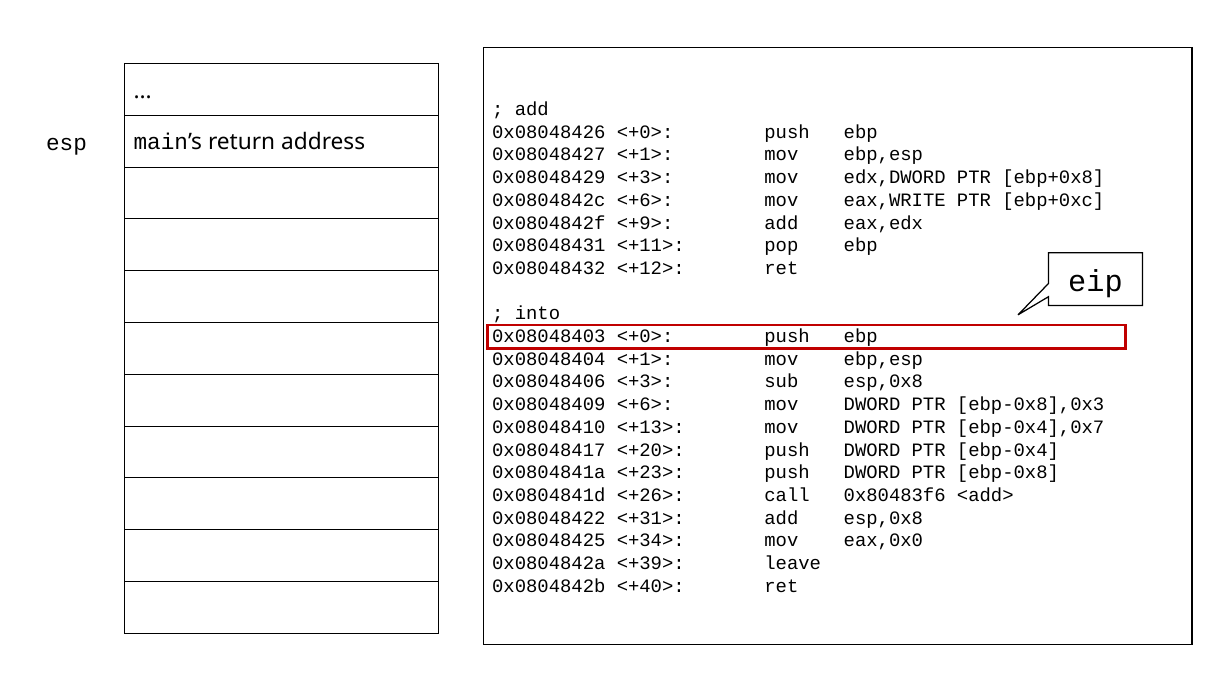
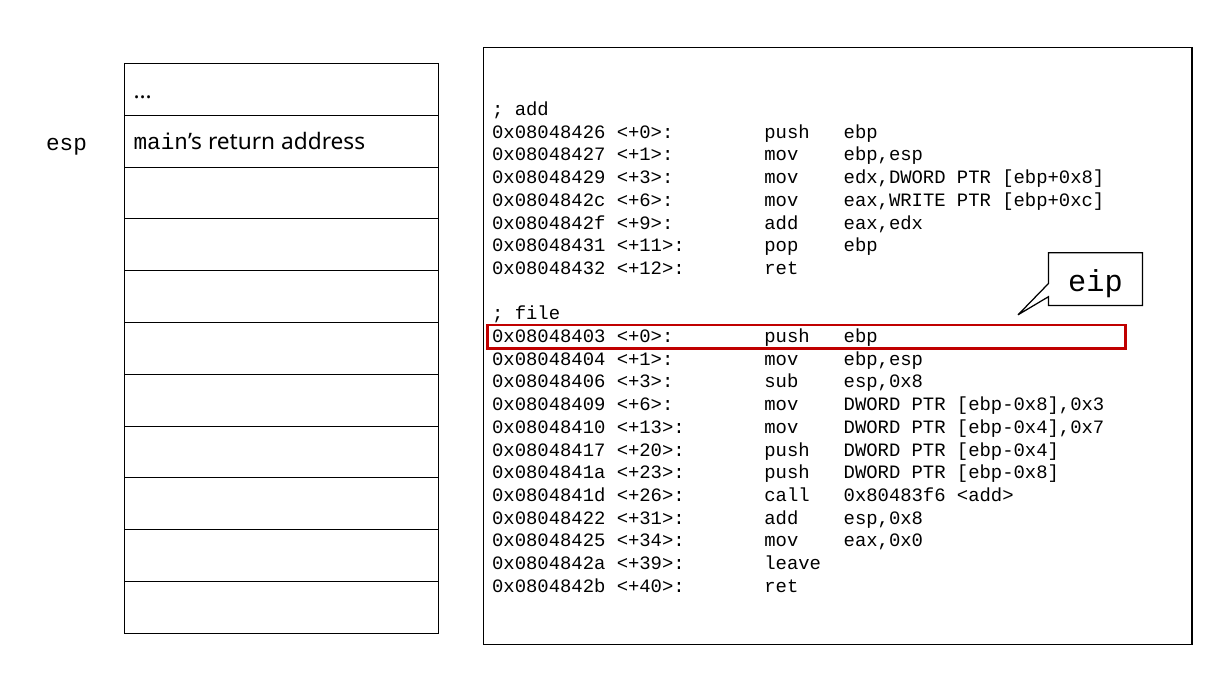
into: into -> file
